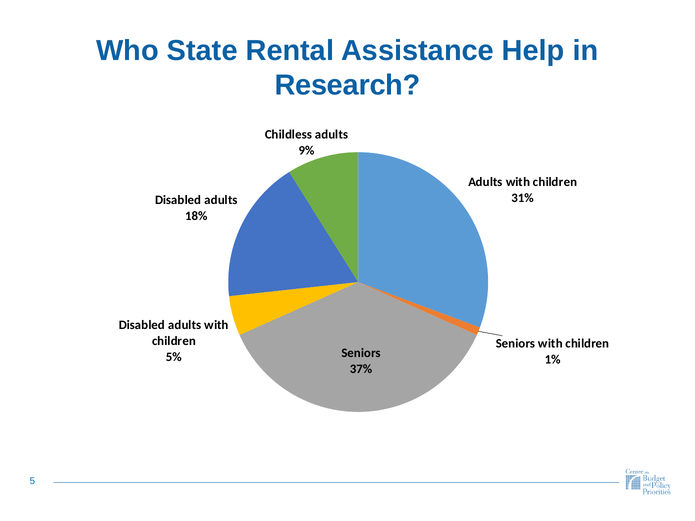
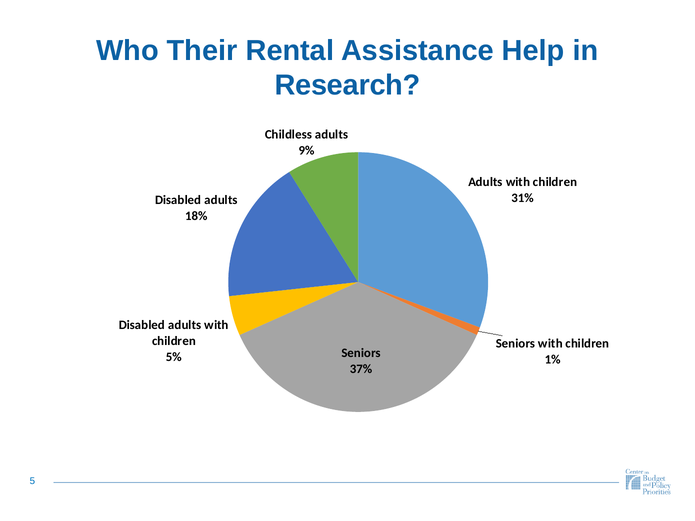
State: State -> Their
